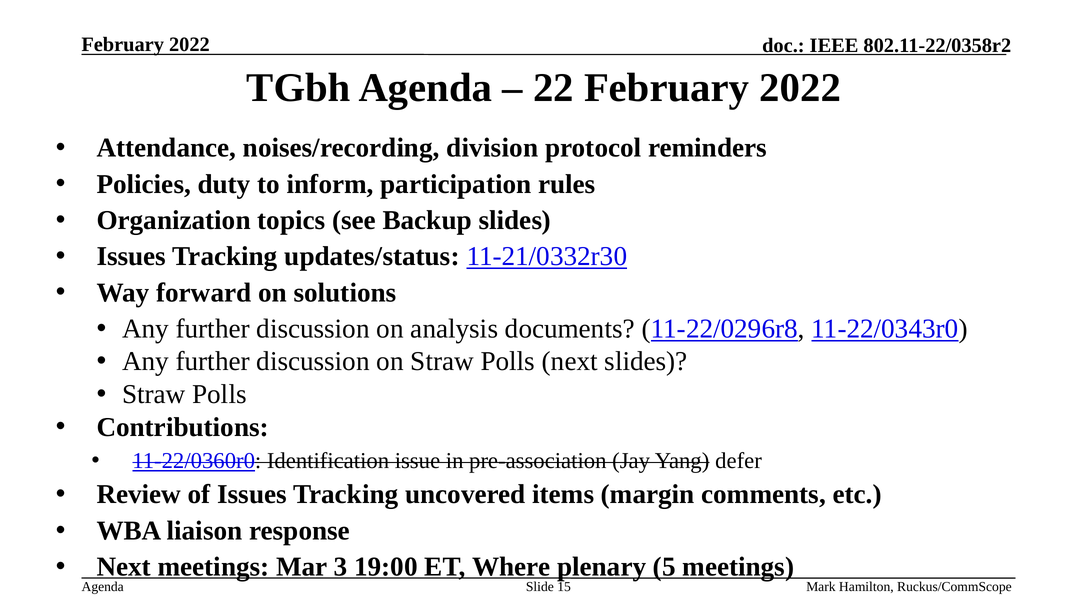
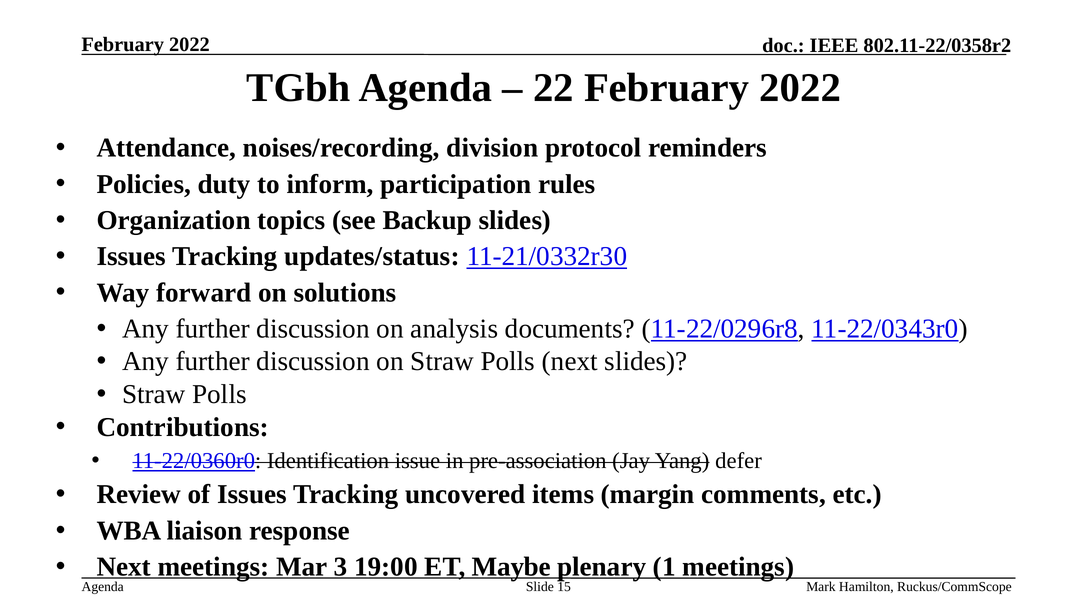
Where: Where -> Maybe
5: 5 -> 1
